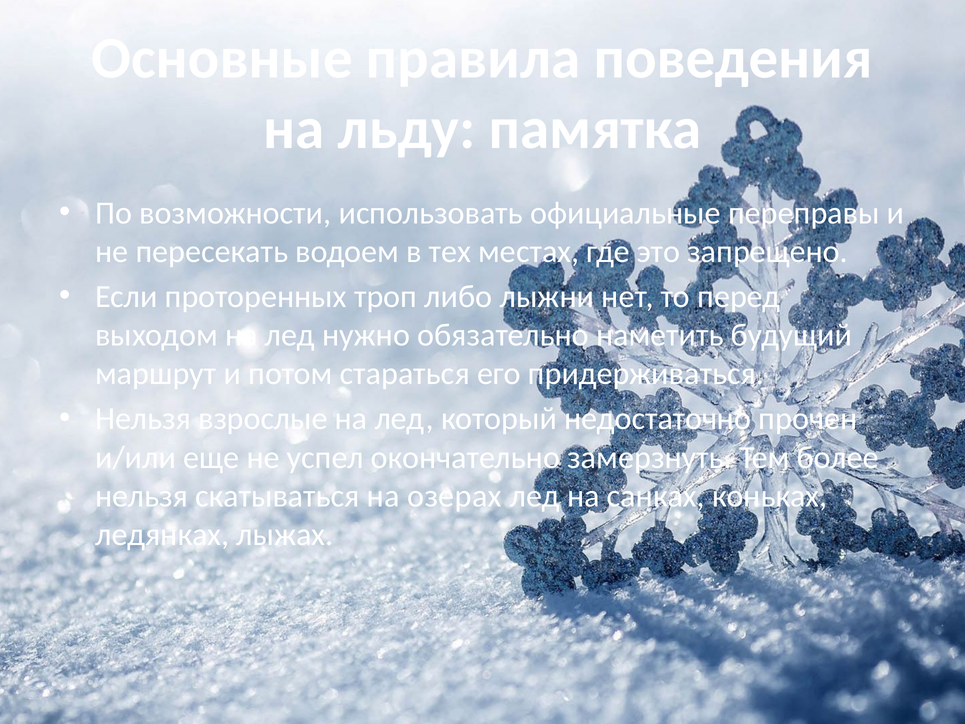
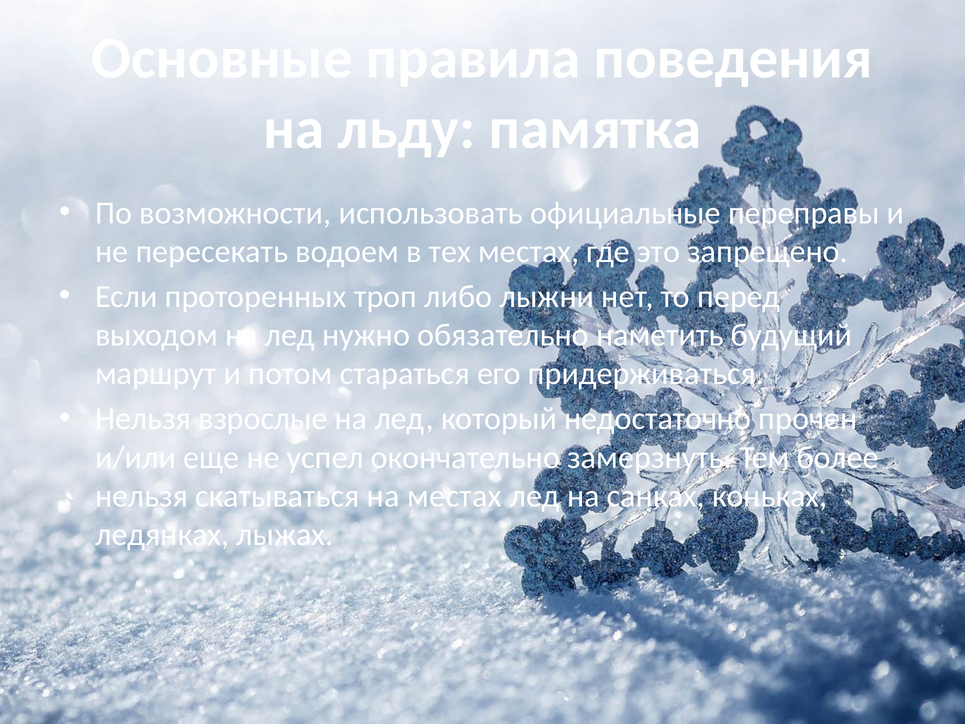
на озерах: озерах -> местах
